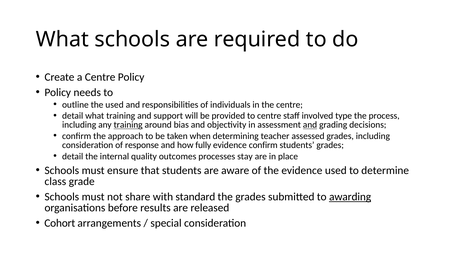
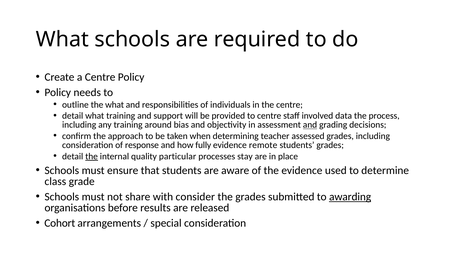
the used: used -> what
type: type -> data
training at (128, 125) underline: present -> none
evidence confirm: confirm -> remote
the at (92, 156) underline: none -> present
outcomes: outcomes -> particular
standard: standard -> consider
